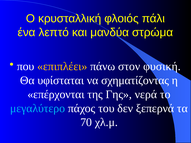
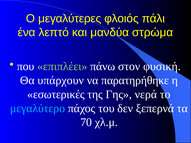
κρυσταλλική: κρυσταλλική -> μεγαλύτερες
επιπλέει colour: yellow -> light green
υφίσταται: υφίσταται -> υπάρχουν
σχηματίζοντας: σχηματίζοντας -> παρατηρήθηκε
επέρχονται: επέρχονται -> εσωτερικές
